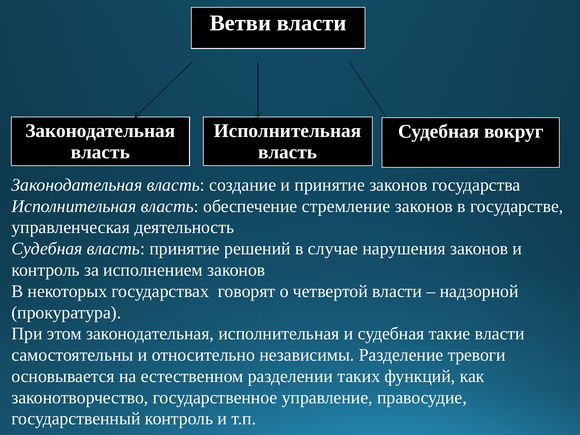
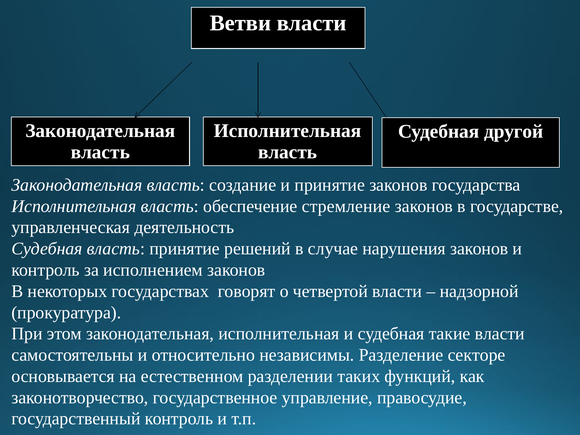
вокруг: вокруг -> другой
тревоги: тревоги -> секторе
